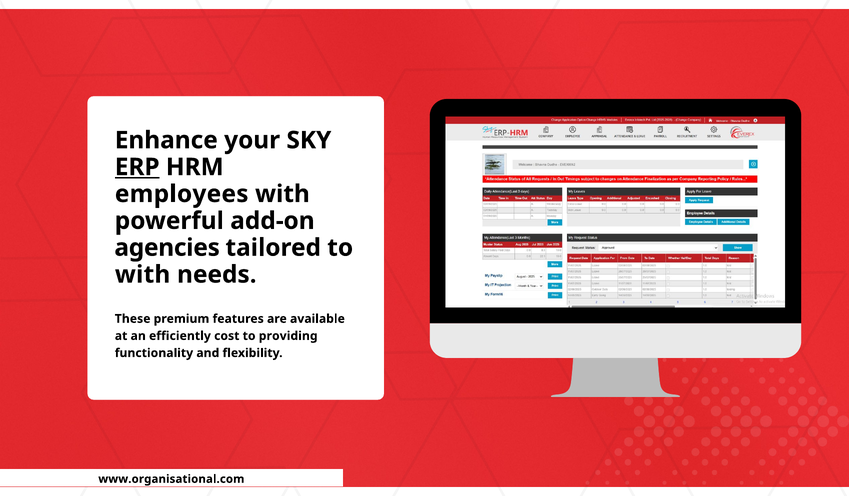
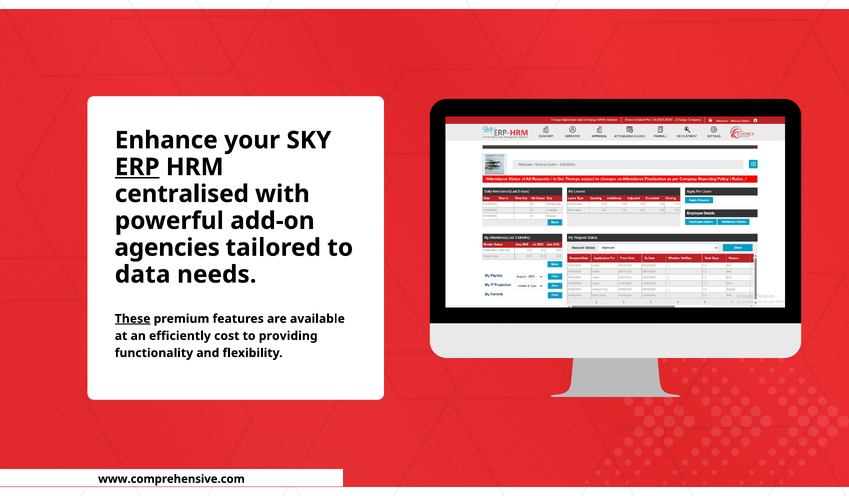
employees: employees -> centralised
with at (143, 275): with -> data
These underline: none -> present
www.organisational.com: www.organisational.com -> www.comprehensive.com
